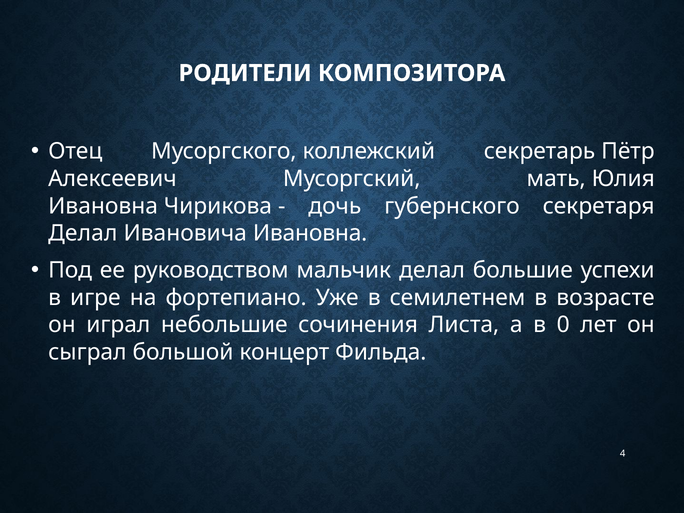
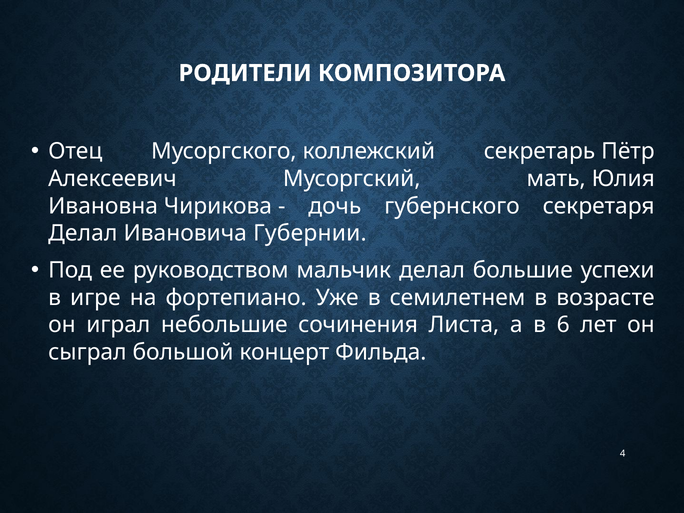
Ивановича Ивановна: Ивановна -> Губернии
0: 0 -> 6
